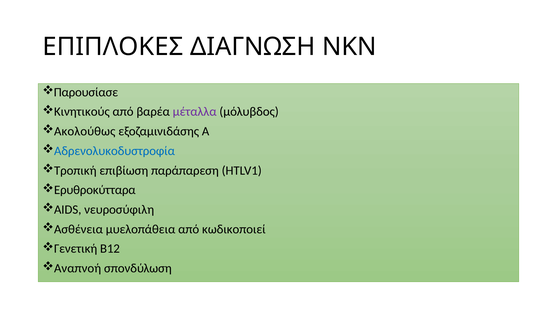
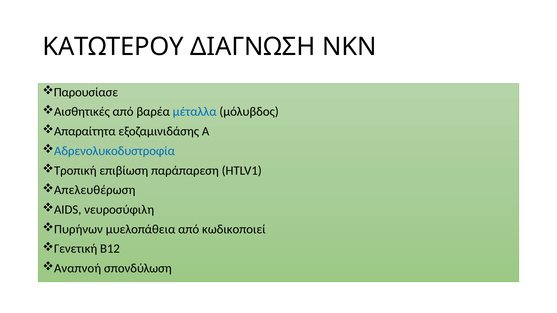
ΕΠΙΠΛΟΚΕΣ: ΕΠΙΠΛΟΚΕΣ -> ΚΑΤΩΤΕΡΟΥ
Κινητικούς: Κινητικούς -> Αισθητικές
μέταλλα colour: purple -> blue
Ακολούθως: Ακολούθως -> Απαραίτητα
Ερυθροκύτταρα: Ερυθροκύτταρα -> Απελευθέρωση
Ασθένεια: Ασθένεια -> Πυρήνων
